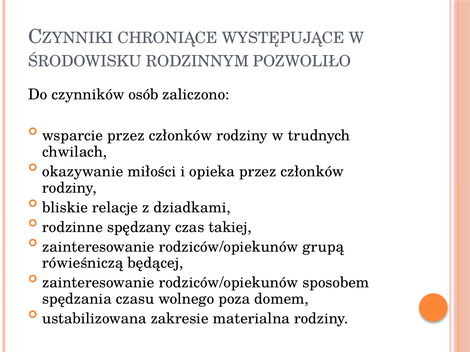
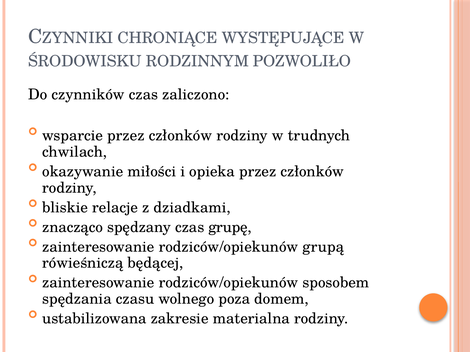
czynników osób: osób -> czas
rodzinne: rodzinne -> znacząco
takiej: takiej -> grupę
